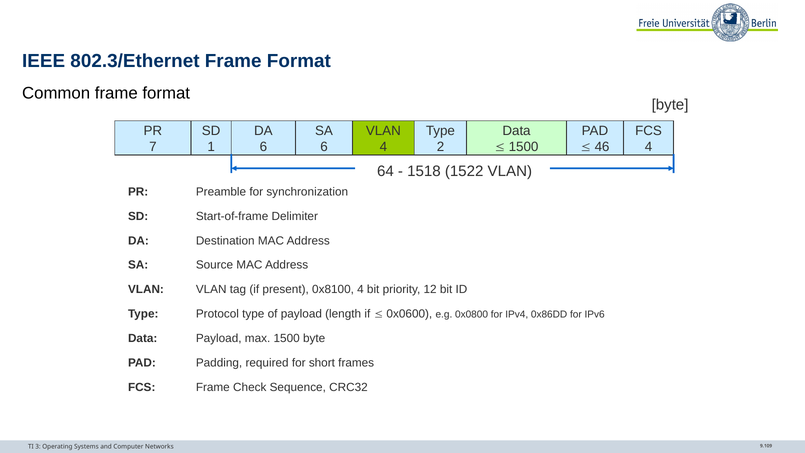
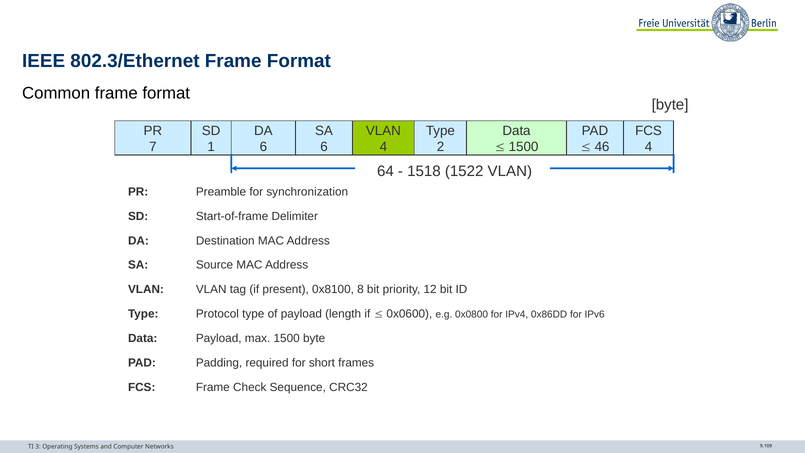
0x8100 4: 4 -> 8
